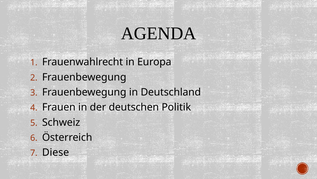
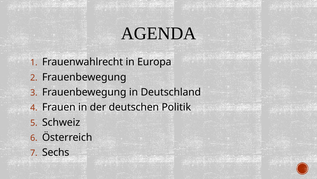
Diese: Diese -> Sechs
